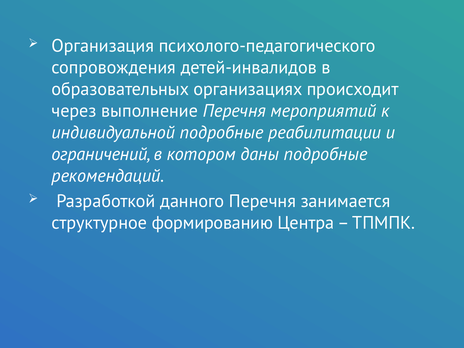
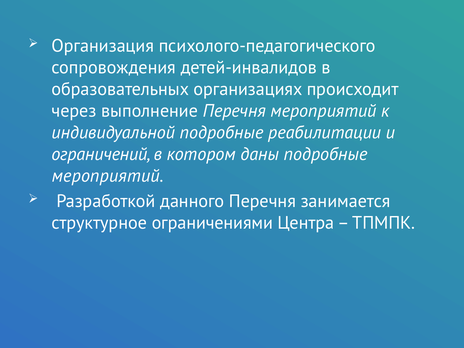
рекомендаций at (108, 176): рекомендаций -> мероприятий
формированию: формированию -> ограничениями
